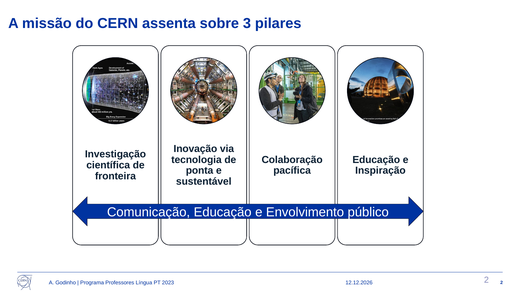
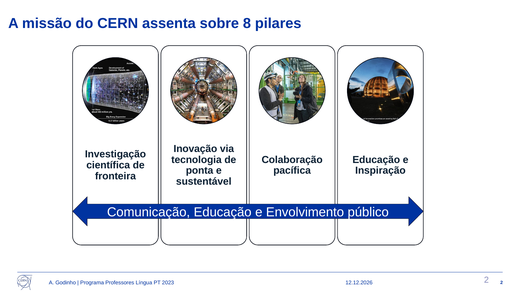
3: 3 -> 8
